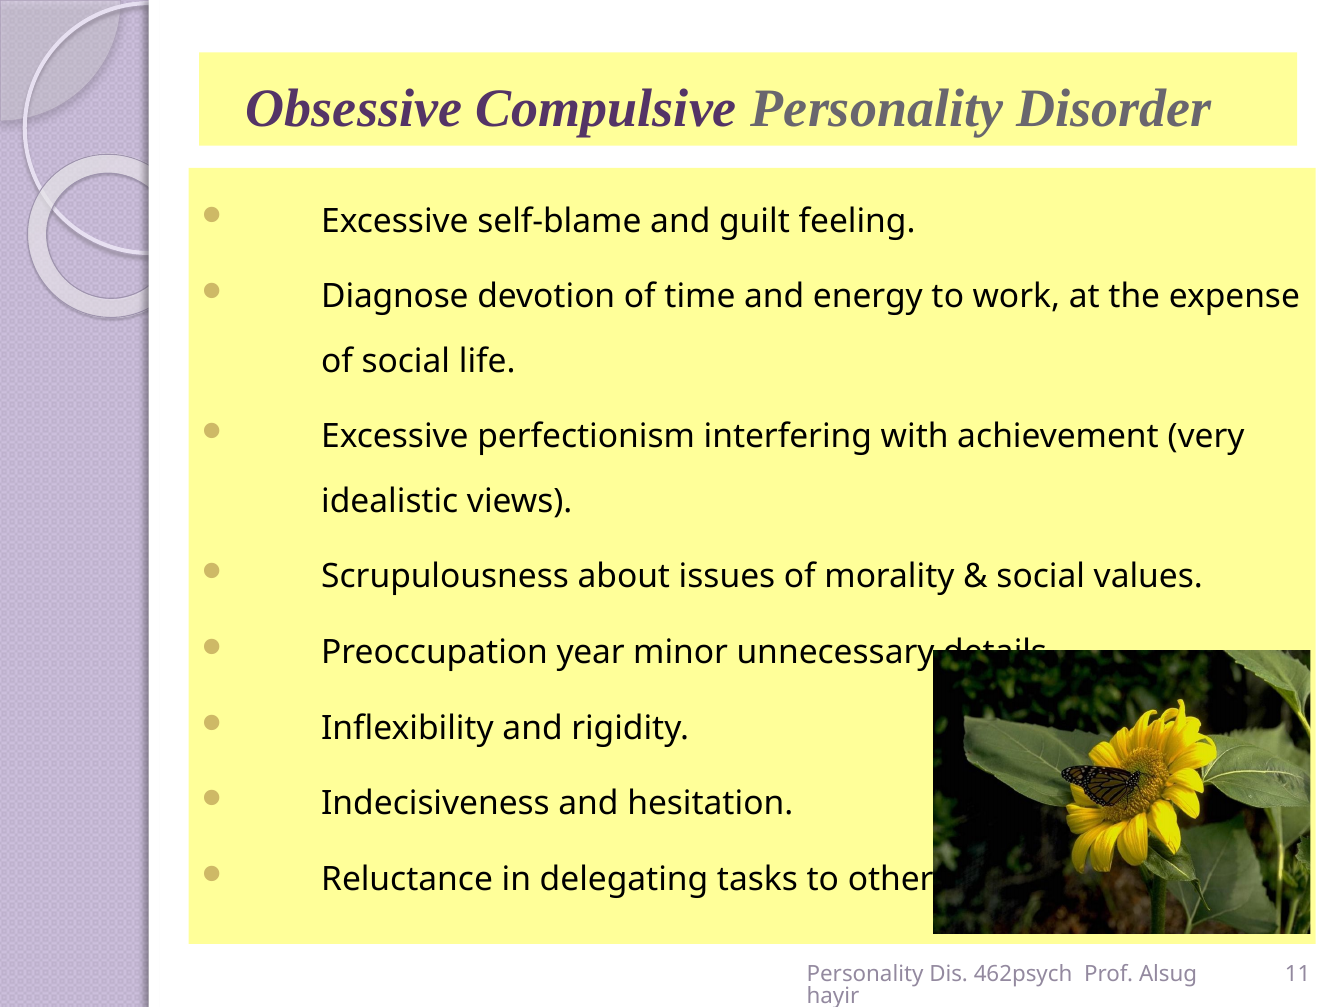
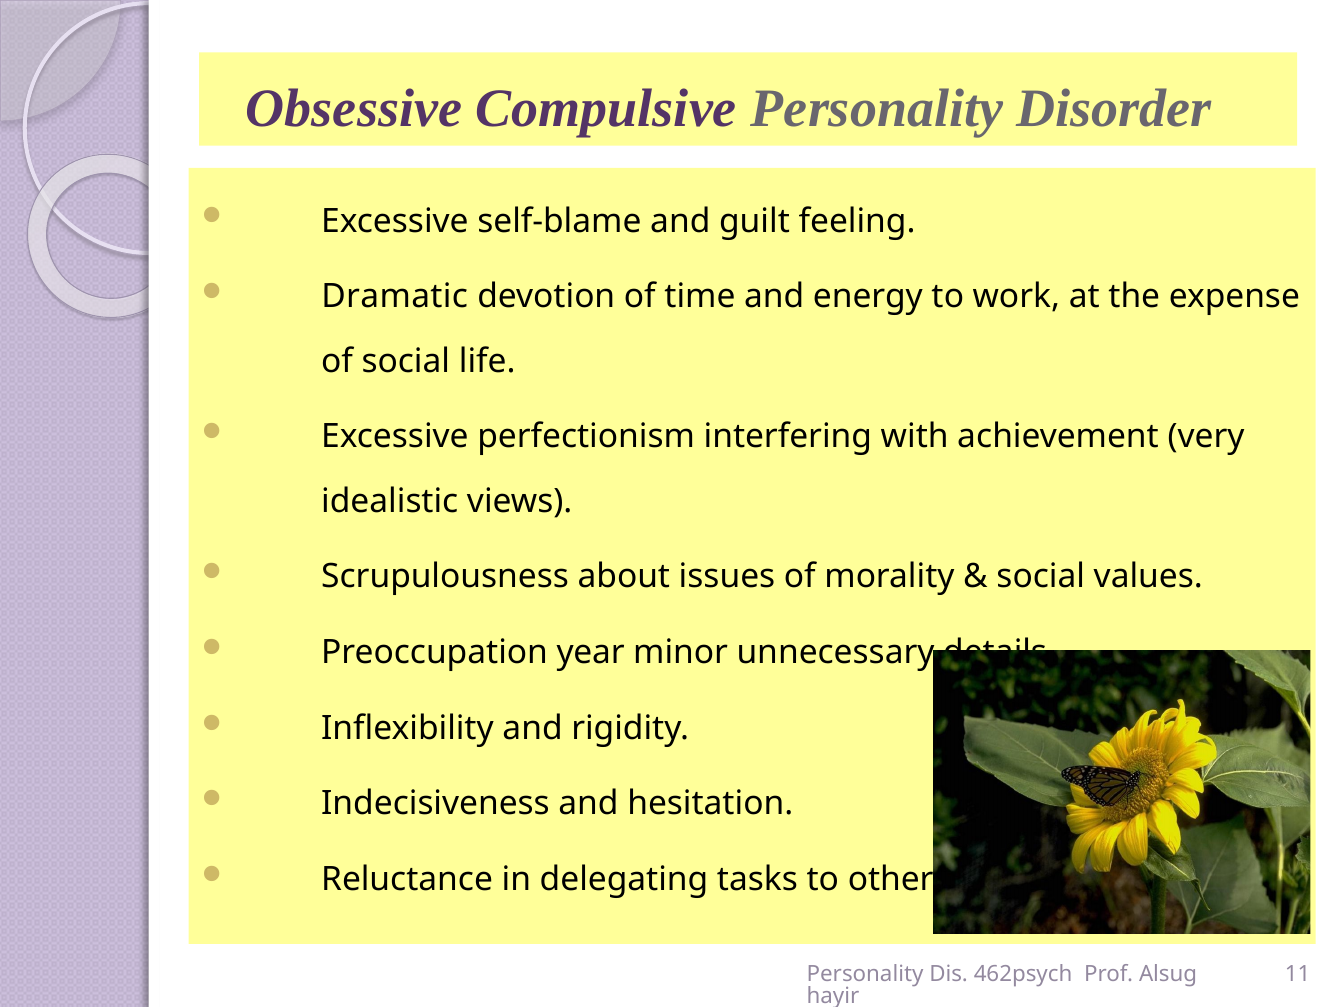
Diagnose: Diagnose -> Dramatic
